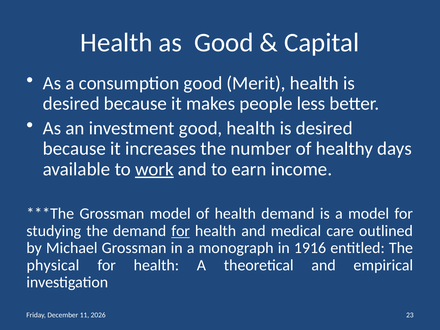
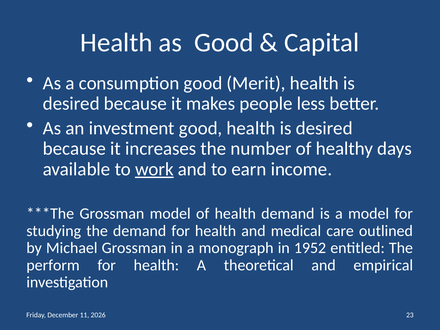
for at (181, 231) underline: present -> none
1916: 1916 -> 1952
physical: physical -> perform
